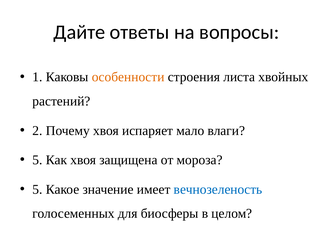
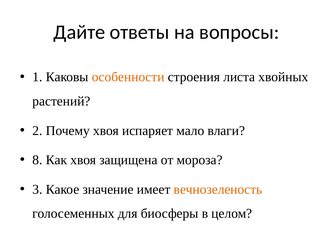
5 at (38, 160): 5 -> 8
5 at (38, 189): 5 -> 3
вечнозеленость colour: blue -> orange
